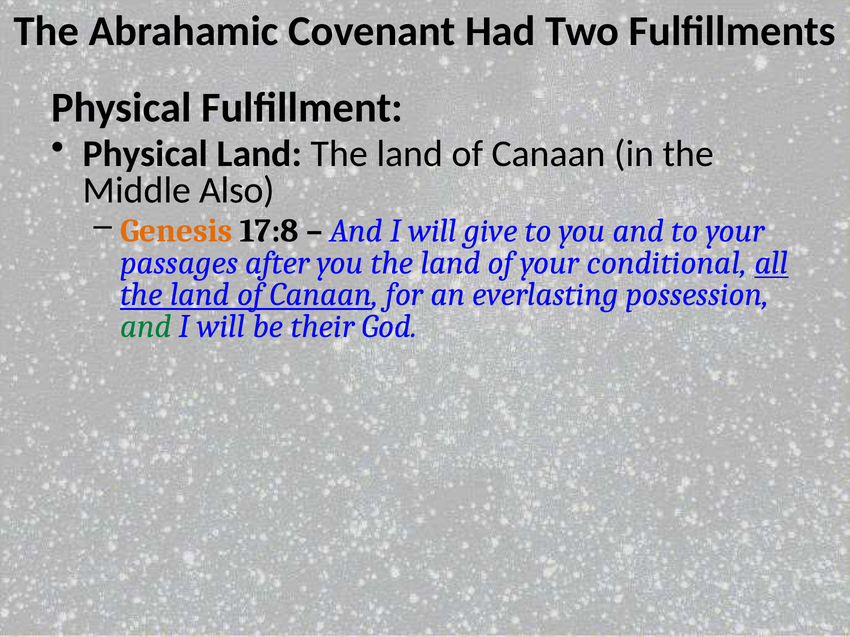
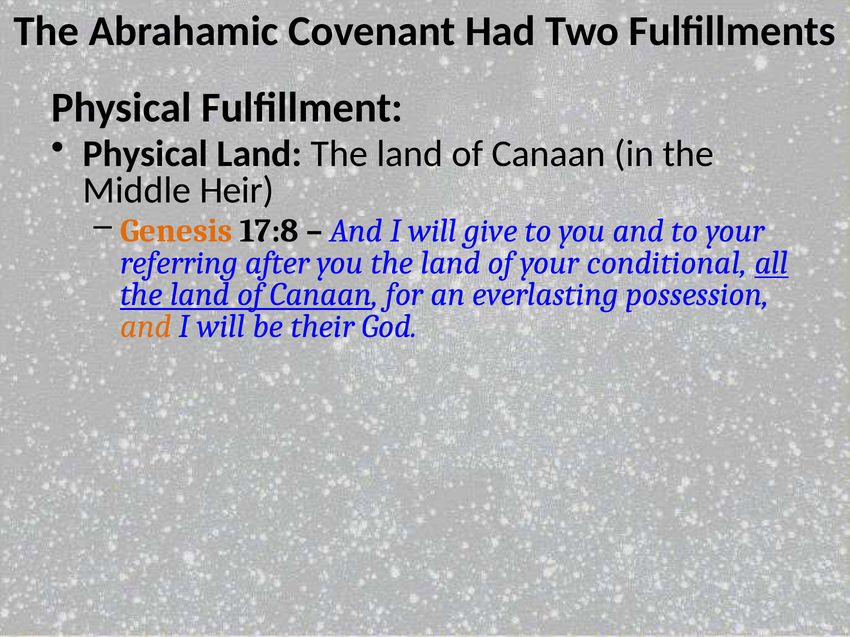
Also: Also -> Heir
passages: passages -> referring
and at (146, 327) colour: green -> orange
